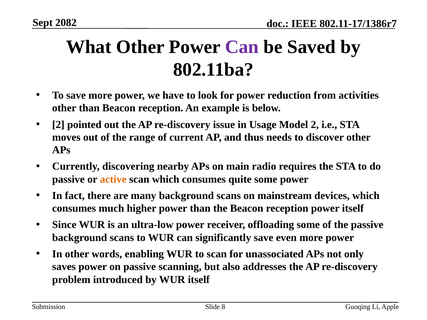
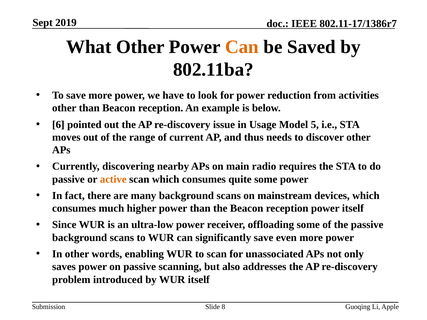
2082: 2082 -> 2019
Can at (242, 47) colour: purple -> orange
2 at (58, 125): 2 -> 6
Model 2: 2 -> 5
